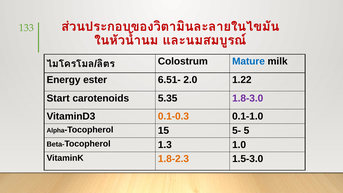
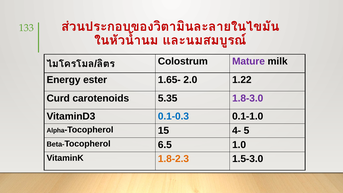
Mature colour: blue -> purple
6.51-: 6.51- -> 1.65-
Start: Start -> Curd
0.1-0.3 colour: orange -> blue
5-: 5- -> 4-
1.3: 1.3 -> 6.5
